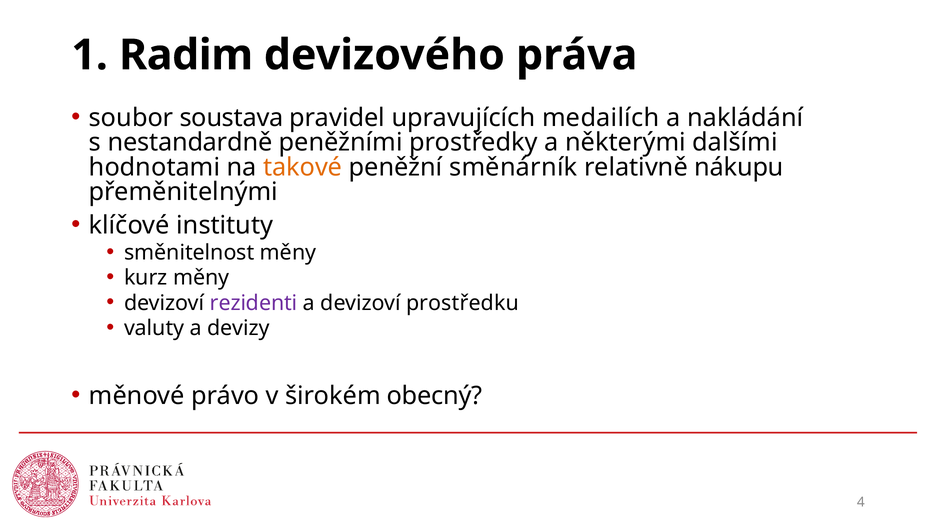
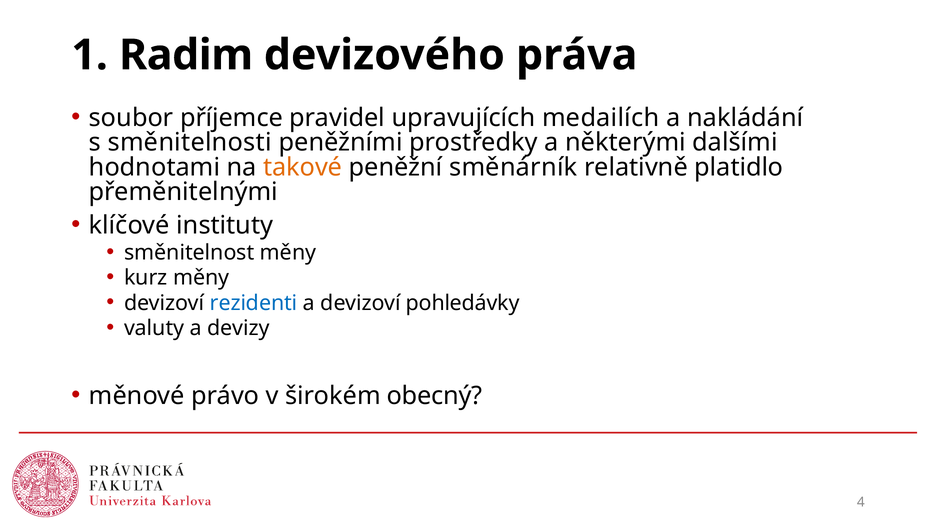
soustava: soustava -> příjemce
nestandardně: nestandardně -> směnitelnosti
nákupu: nákupu -> platidlo
rezidenti colour: purple -> blue
prostředku: prostředku -> pohledávky
